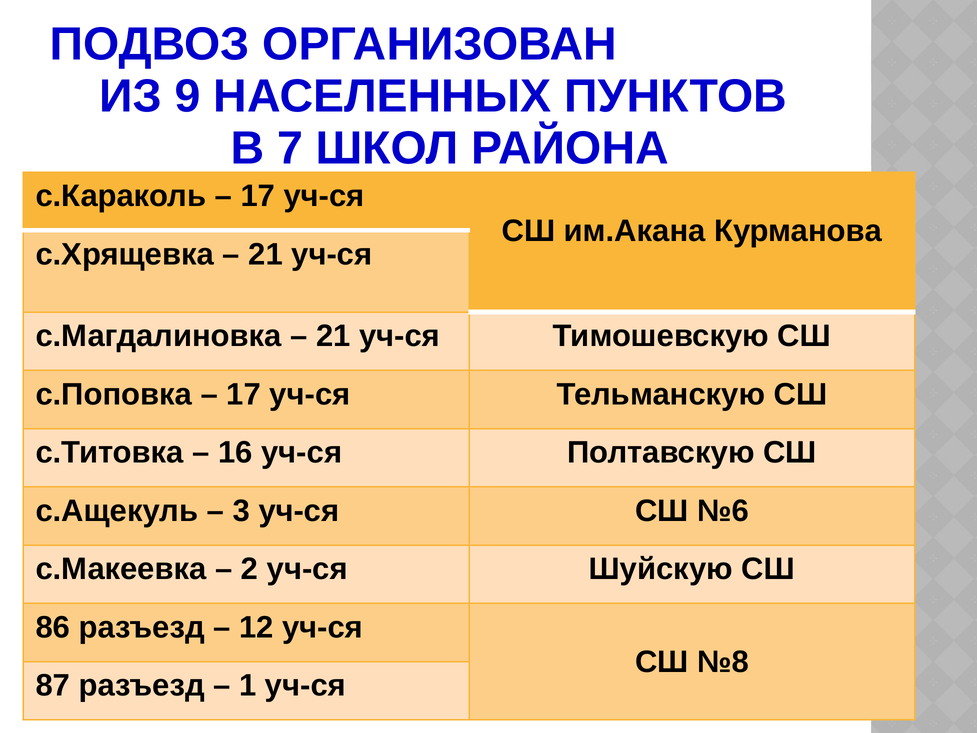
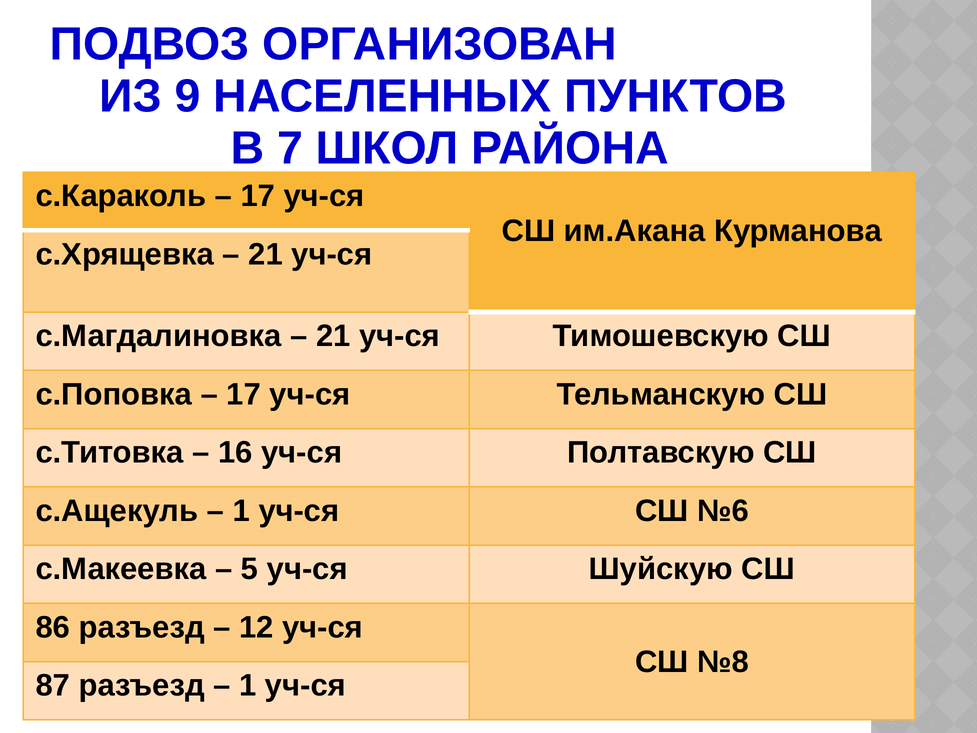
3 at (241, 511): 3 -> 1
2: 2 -> 5
